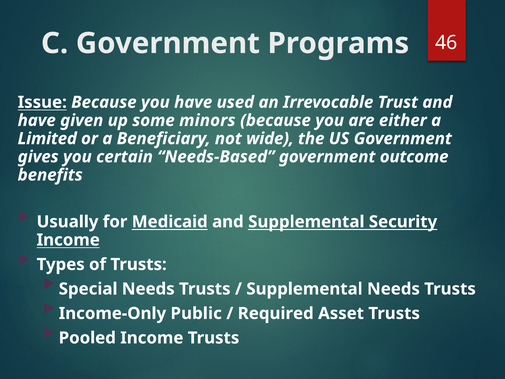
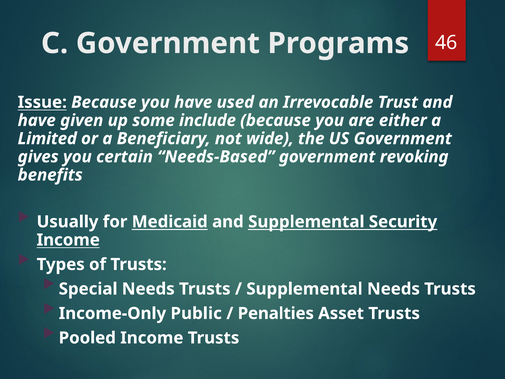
minors: minors -> include
outcome: outcome -> revoking
Required: Required -> Penalties
